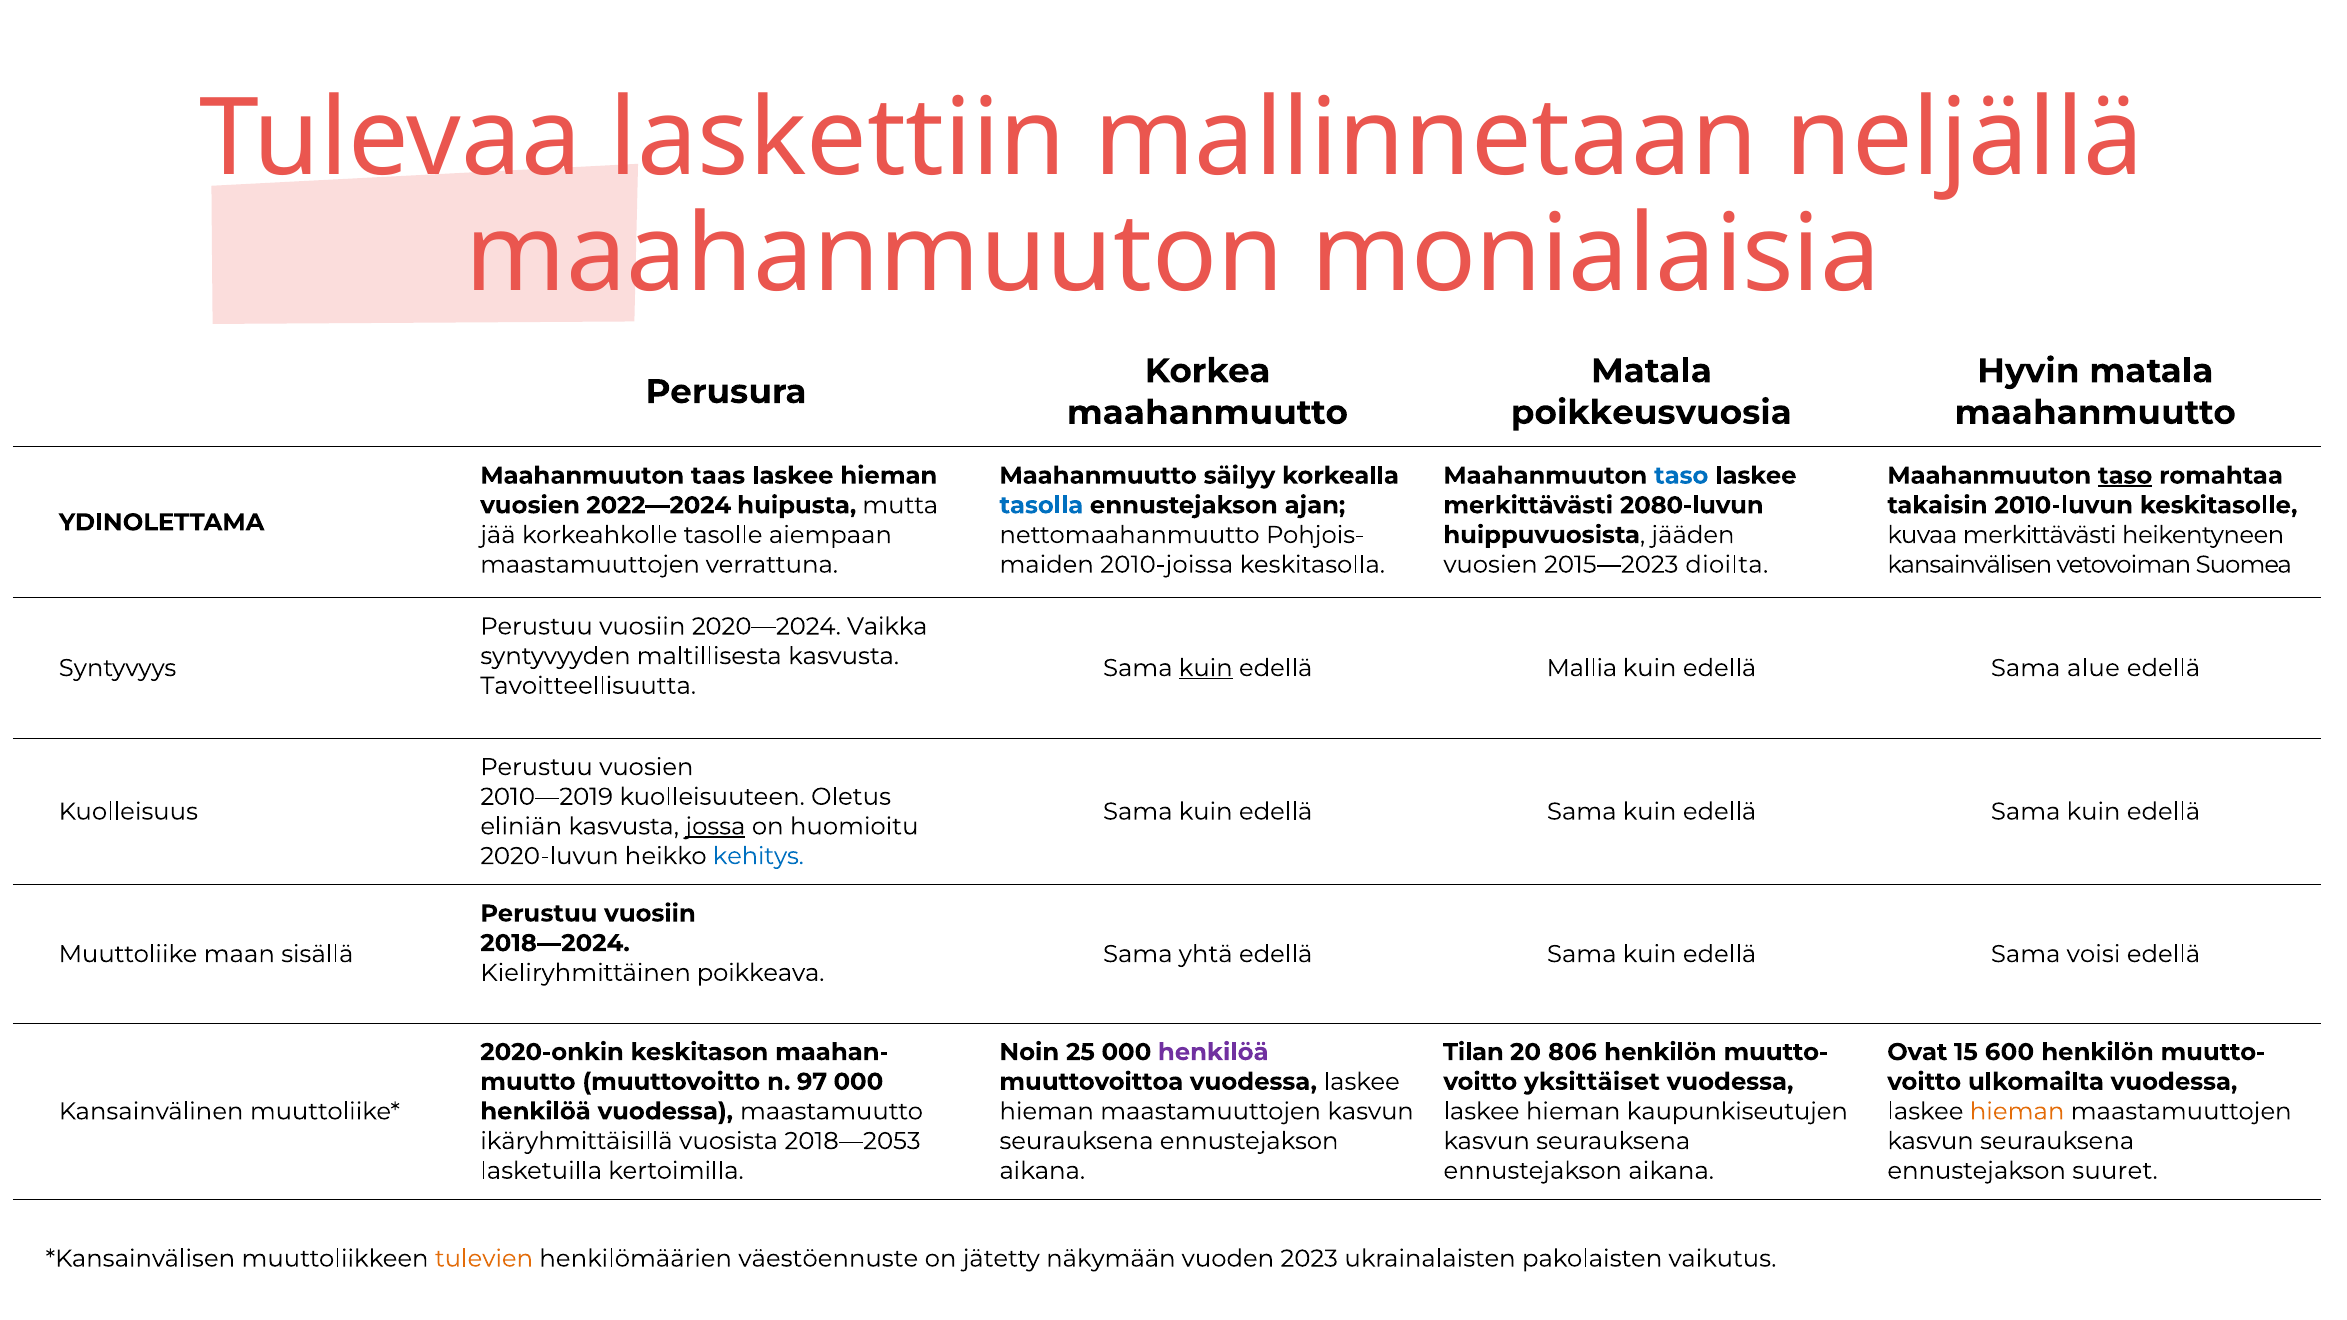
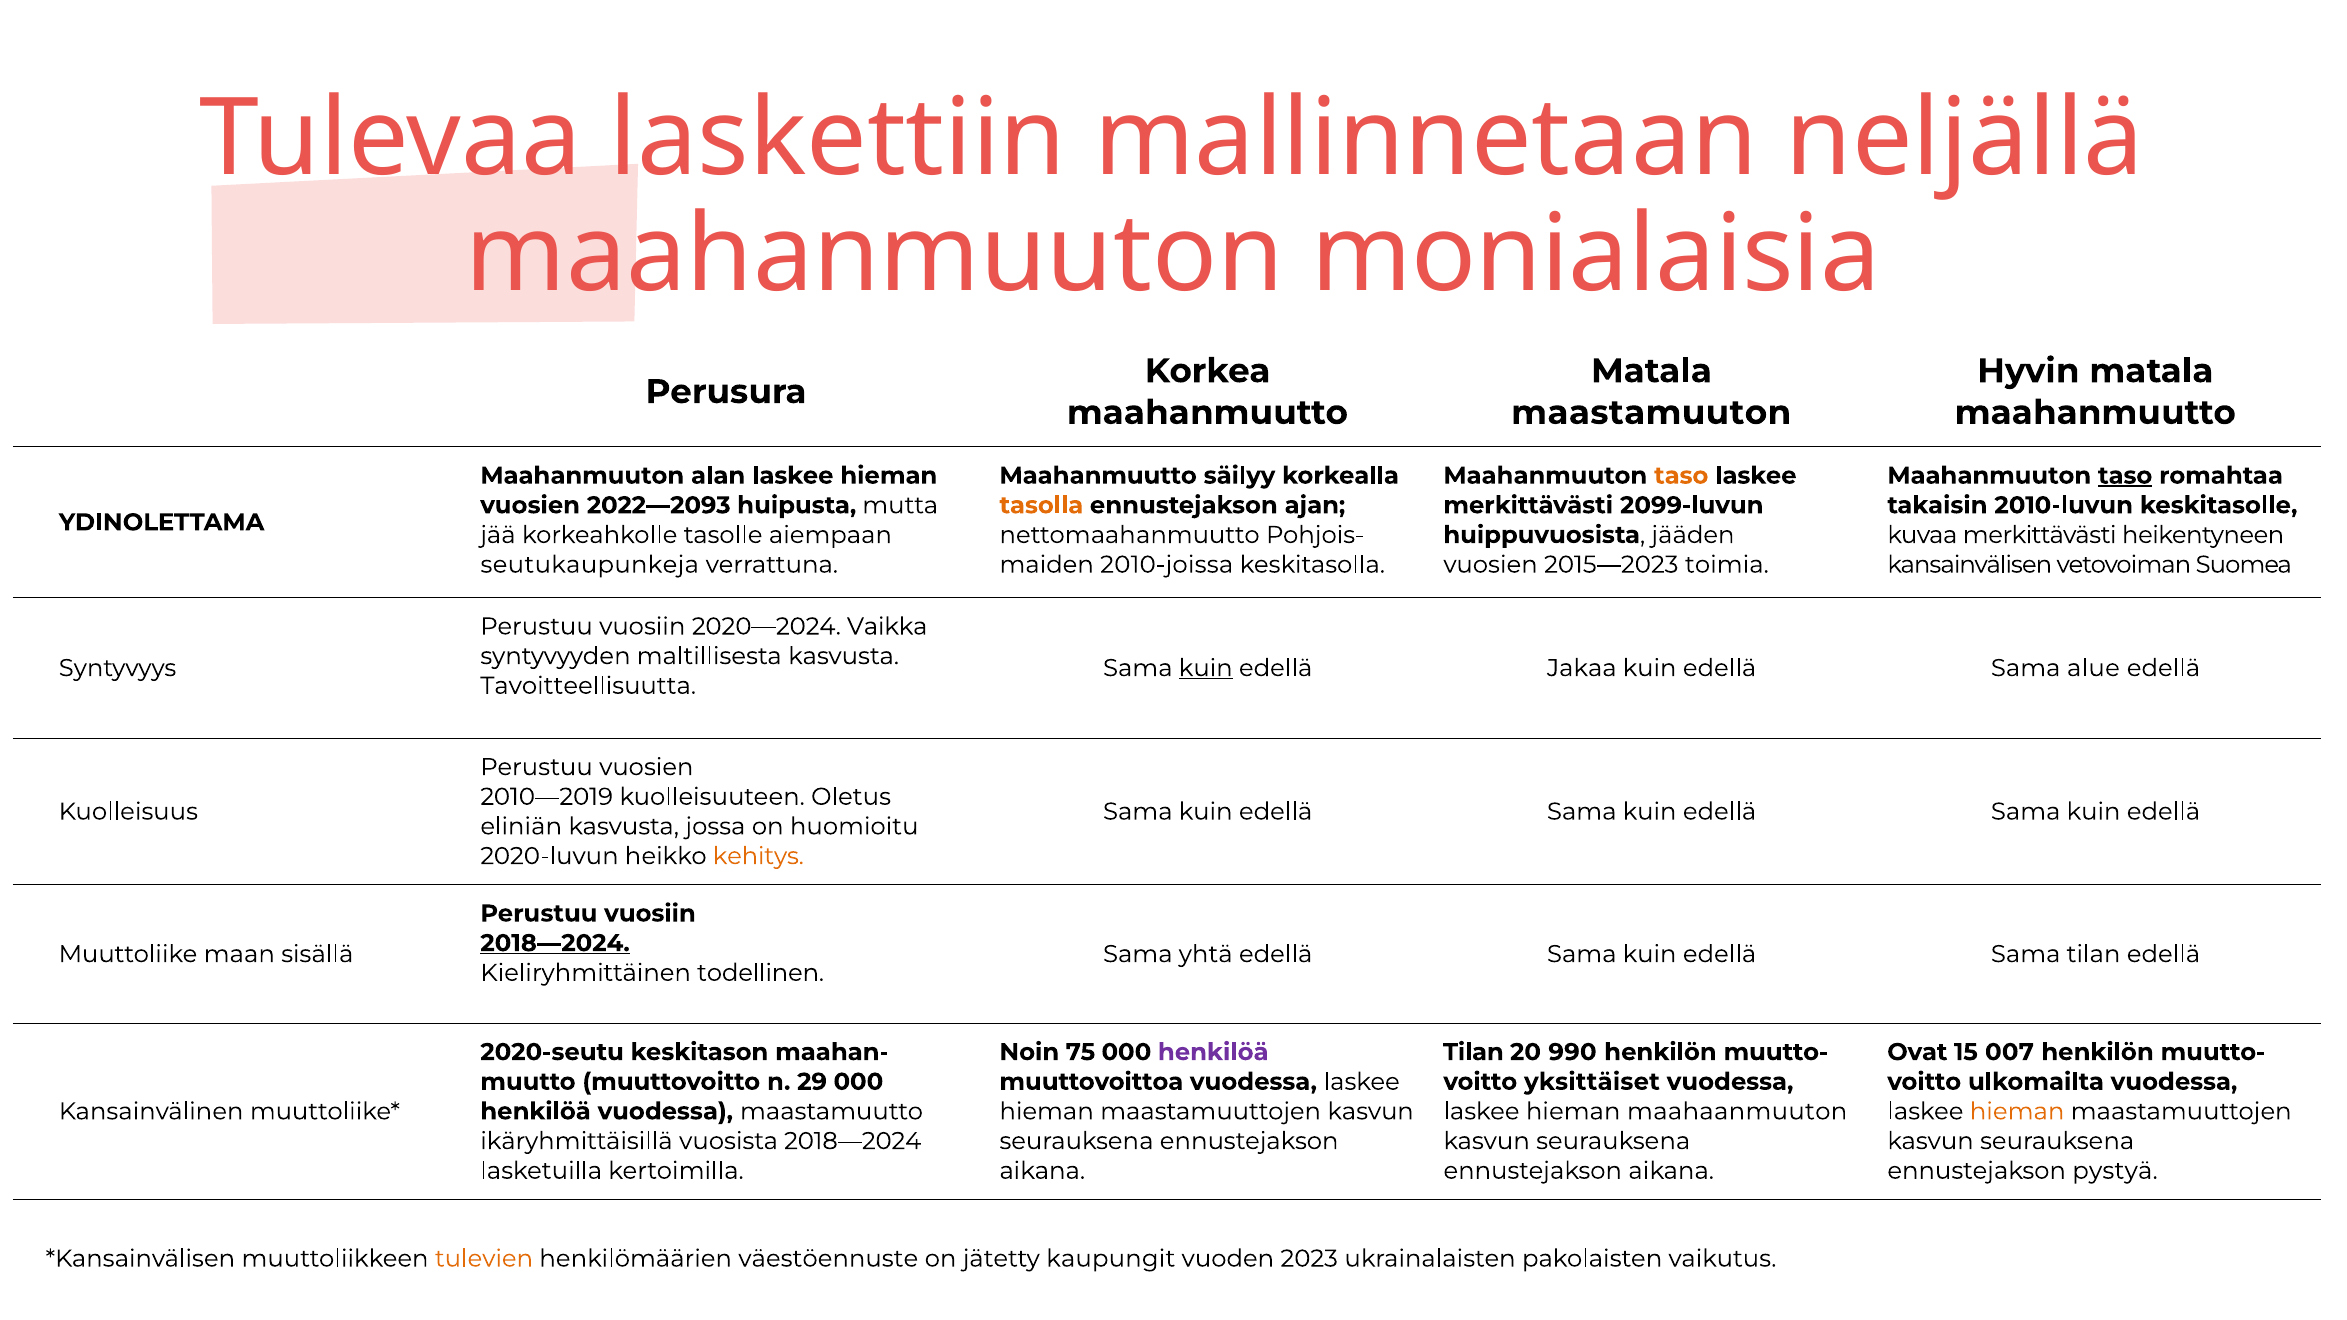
poikkeusvuosia: poikkeusvuosia -> maastamuuton
taas: taas -> alan
taso at (1681, 476) colour: blue -> orange
2022—2024: 2022—2024 -> 2022—2093
tasolla colour: blue -> orange
2080-luvun: 2080-luvun -> 2099-luvun
maastamuuttojen at (590, 565): maastamuuttojen -> seutukaupunkeja
dioilta: dioilta -> toimia
Mallia: Mallia -> Jakaa
jossa underline: present -> none
kehitys colour: blue -> orange
2018—2024 at (555, 943) underline: none -> present
Sama voisi: voisi -> tilan
poikkeava: poikkeava -> todellinen
2020-onkin: 2020-onkin -> 2020-seutu
25: 25 -> 75
806: 806 -> 990
600: 600 -> 007
97: 97 -> 29
kaupunkiseutujen: kaupunkiseutujen -> maahaanmuuton
vuosista 2018—2053: 2018—2053 -> 2018—2024
suuret: suuret -> pystyä
näkymään: näkymään -> kaupungit
